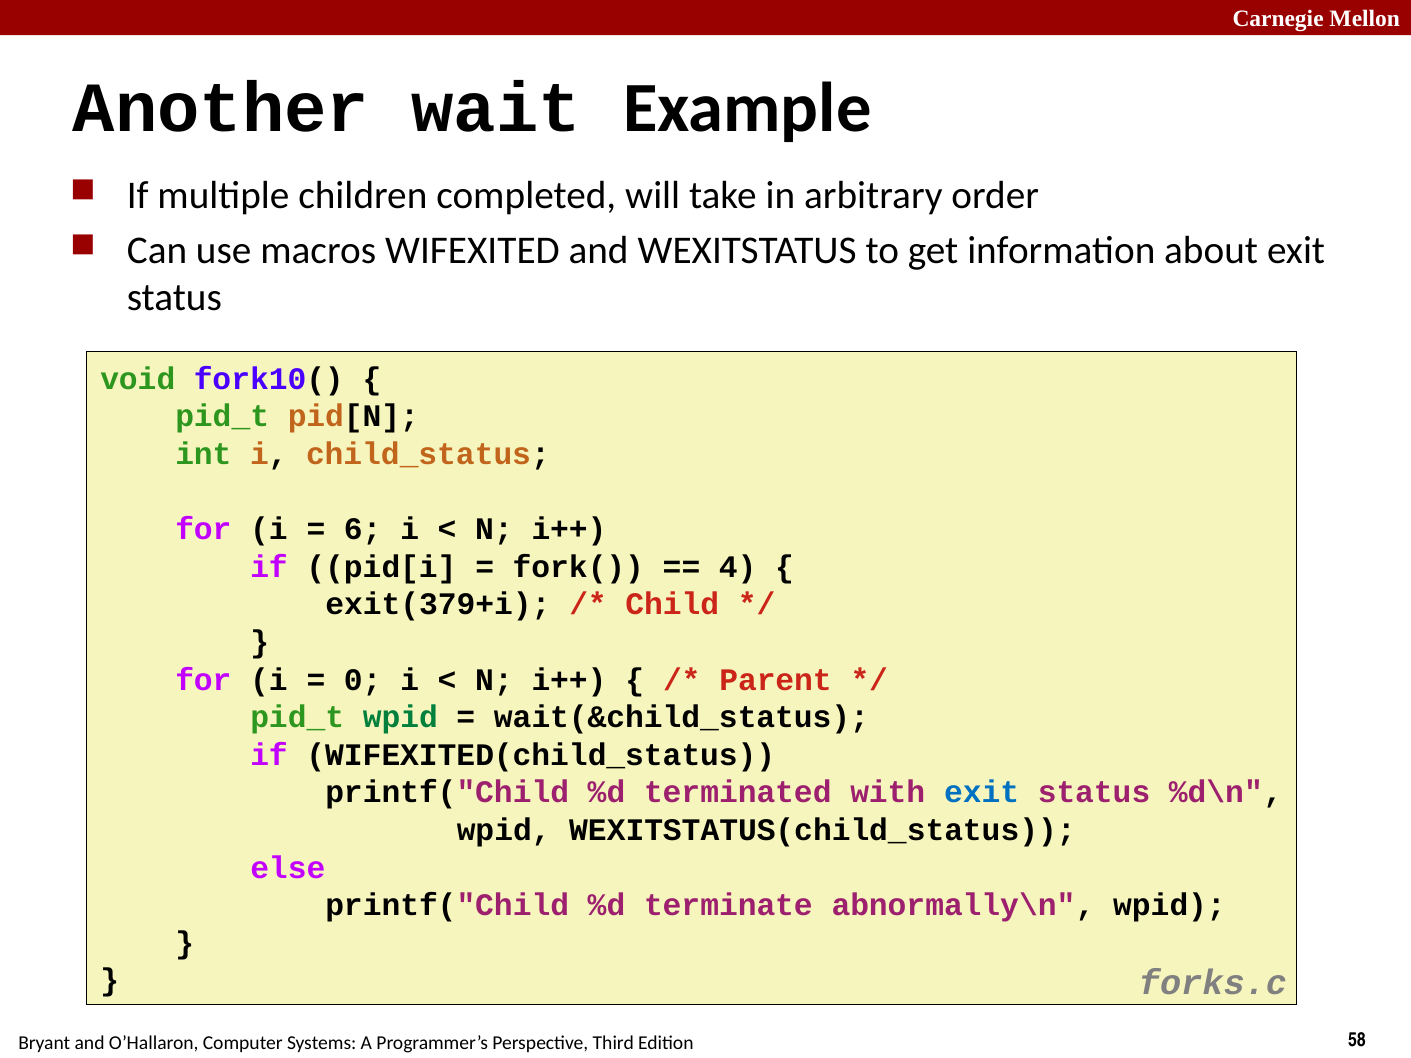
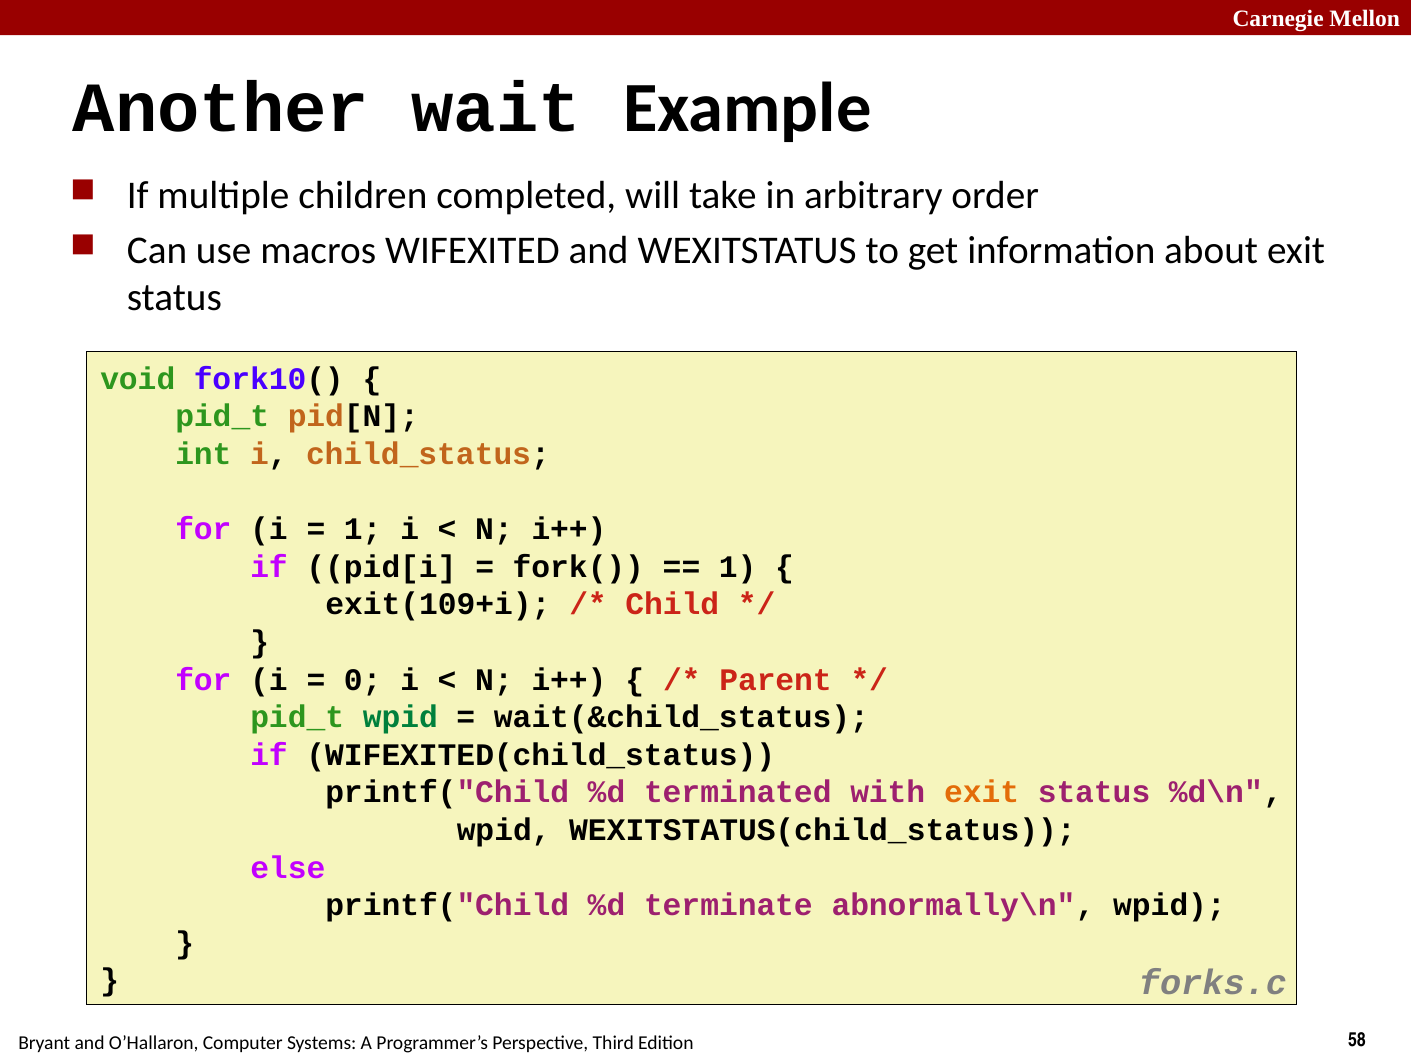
6 at (363, 529): 6 -> 1
4 at (738, 567): 4 -> 1
exit(379+i: exit(379+i -> exit(109+i
exit at (982, 793) colour: blue -> orange
